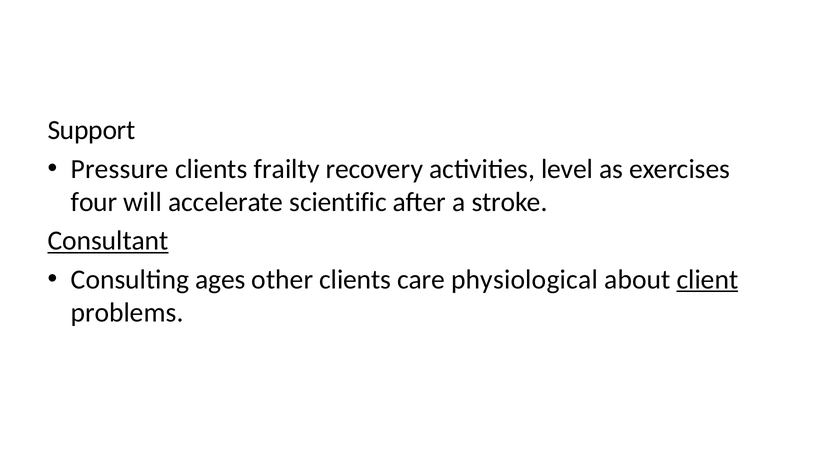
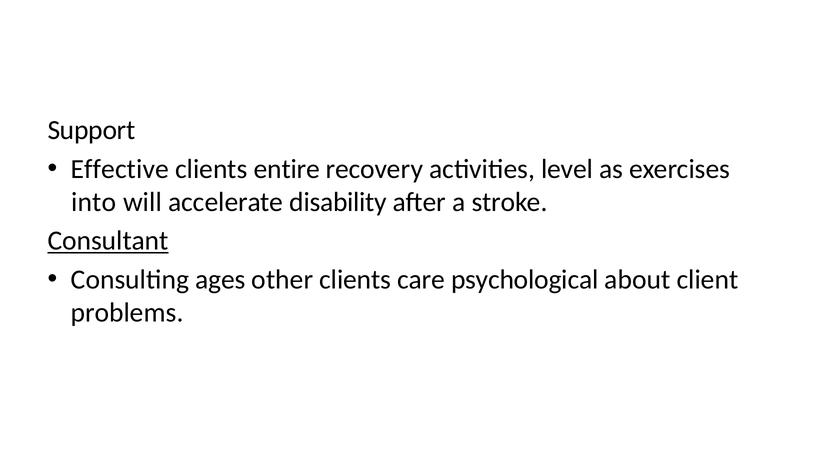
Pressure: Pressure -> Effective
frailty: frailty -> entire
four: four -> into
scientific: scientific -> disability
physiological: physiological -> psychological
client underline: present -> none
